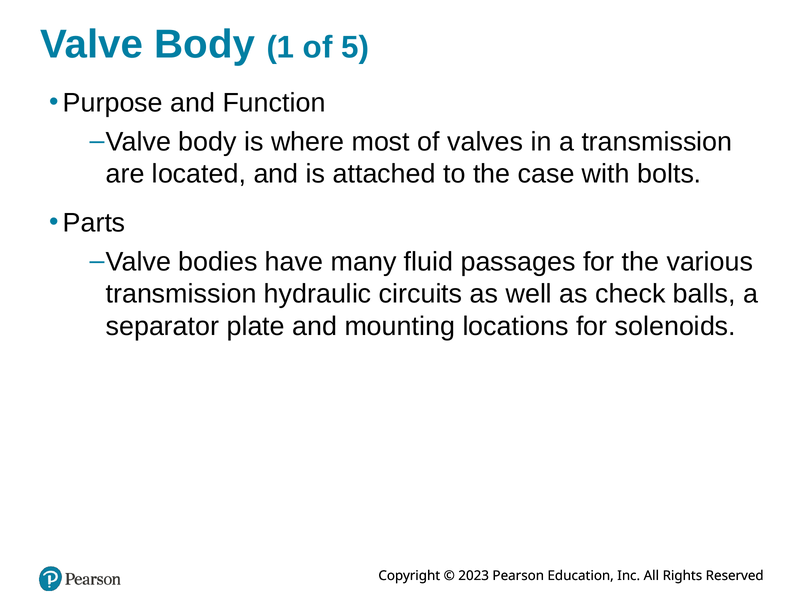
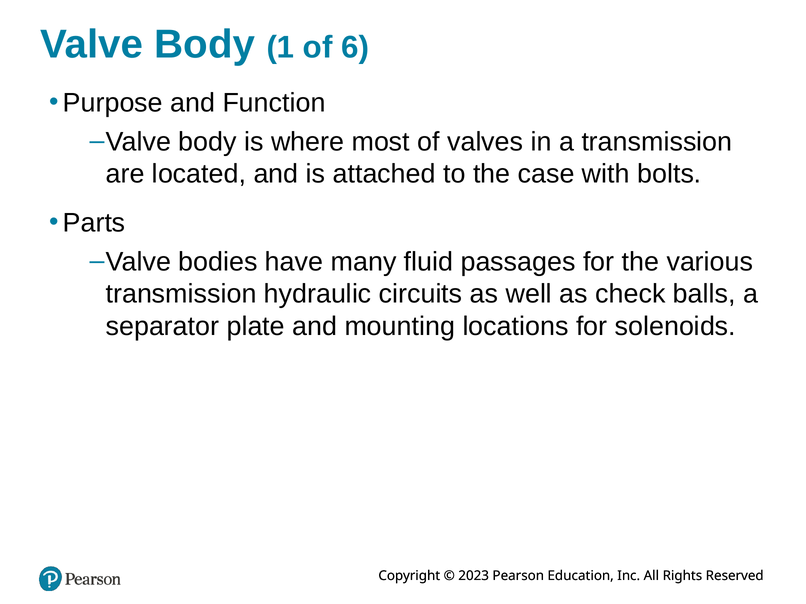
5: 5 -> 6
